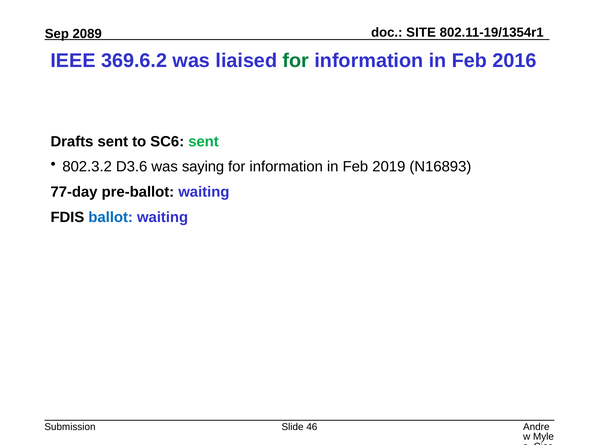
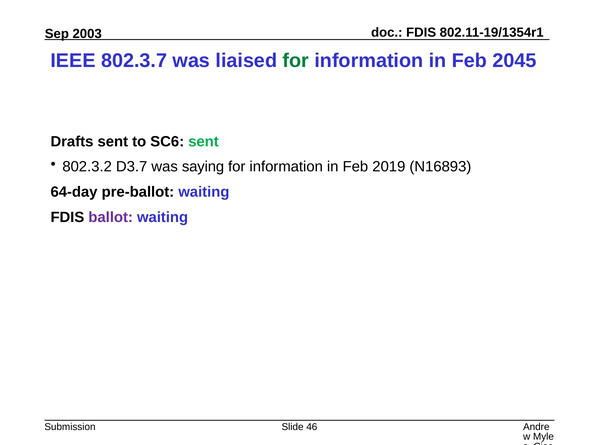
SITE at (421, 33): SITE -> FDIS
2089: 2089 -> 2003
369.6.2: 369.6.2 -> 802.3.7
2016: 2016 -> 2045
D3.6: D3.6 -> D3.7
77-day: 77-day -> 64-day
ballot colour: blue -> purple
